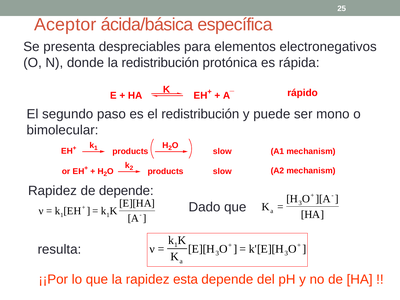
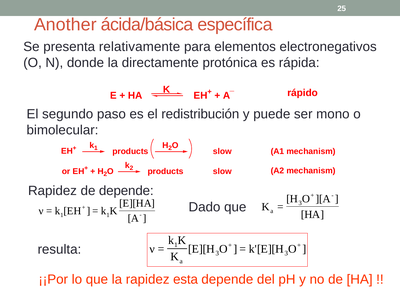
Aceptor: Aceptor -> Another
despreciables: despreciables -> relativamente
la redistribución: redistribución -> directamente
